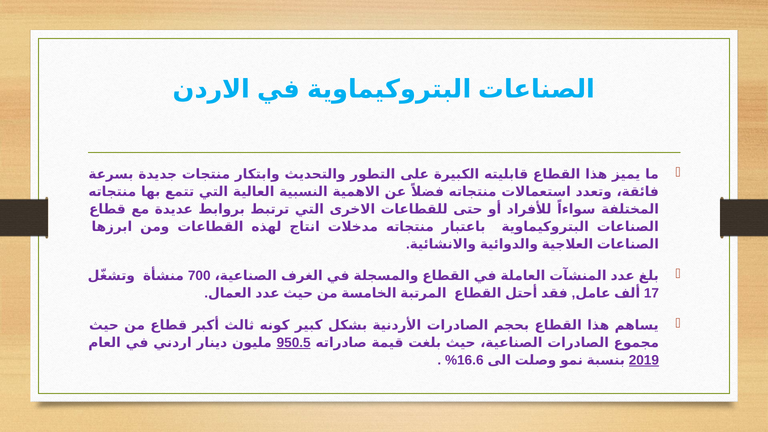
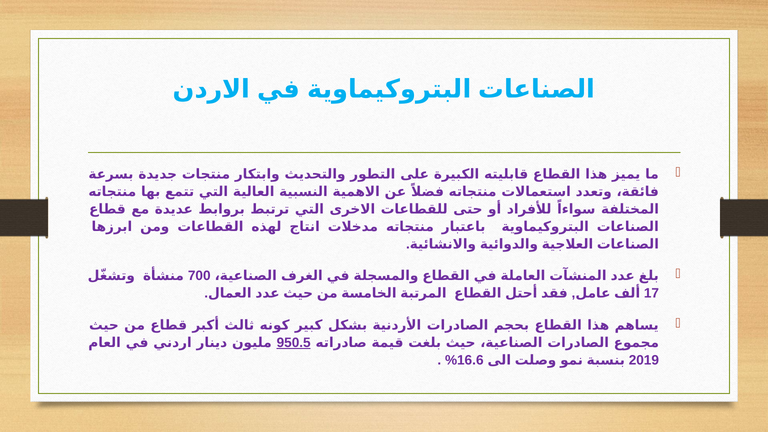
2019 underline: present -> none
